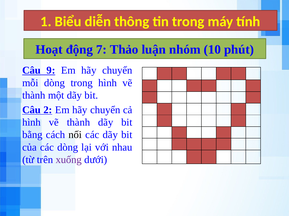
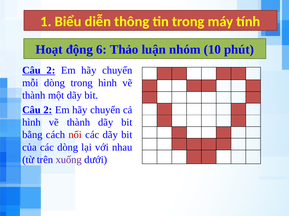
7: 7 -> 6
9 at (51, 71): 9 -> 2
nối colour: black -> red
